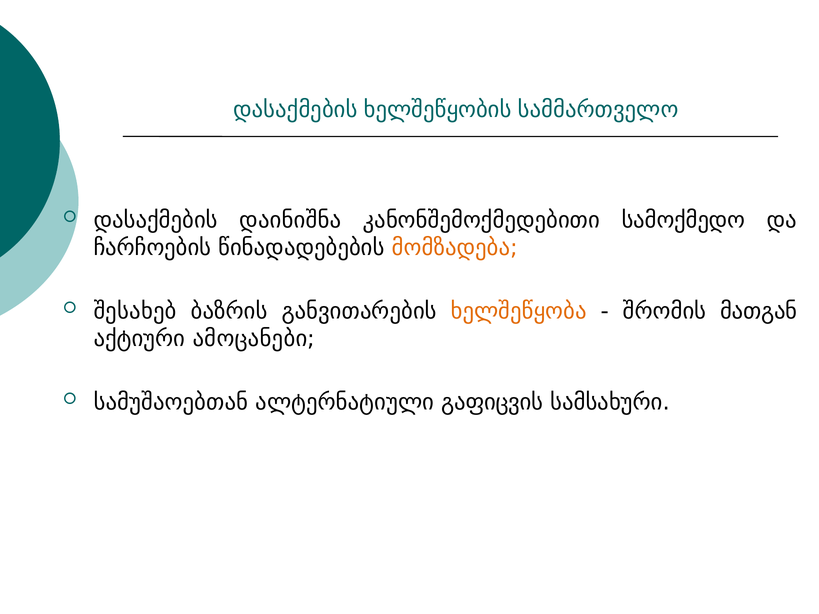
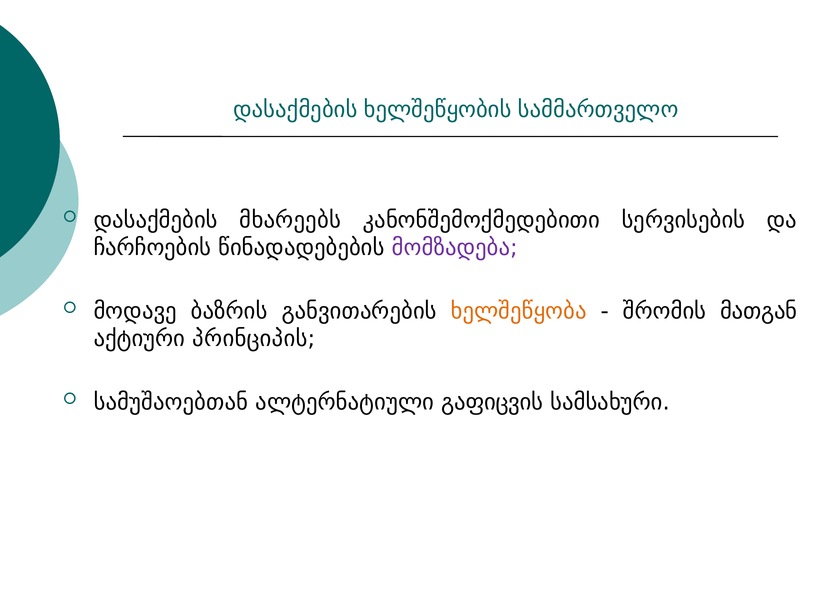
დაინიშნა: დაინიშნა -> მხარეებს
სამოქმედო: სამოქმედო -> სერვისების
მომზადება colour: orange -> purple
შესახებ: შესახებ -> მოდავე
ამოცანები: ამოცანები -> პრინციპის
